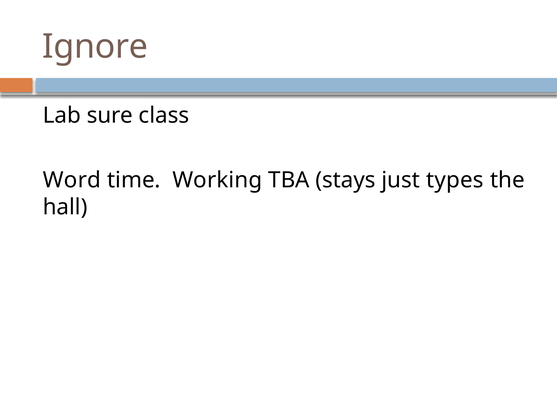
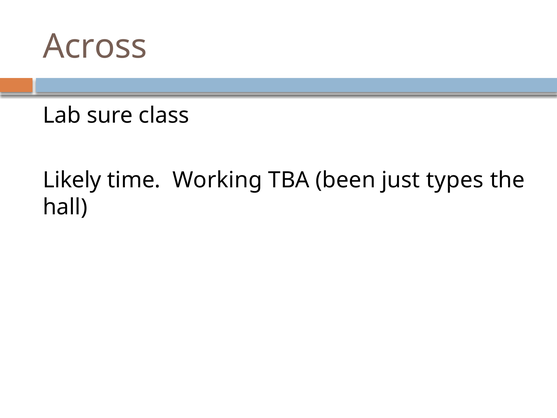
Ignore: Ignore -> Across
Word: Word -> Likely
stays: stays -> been
